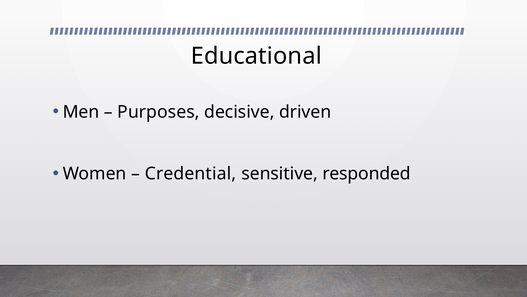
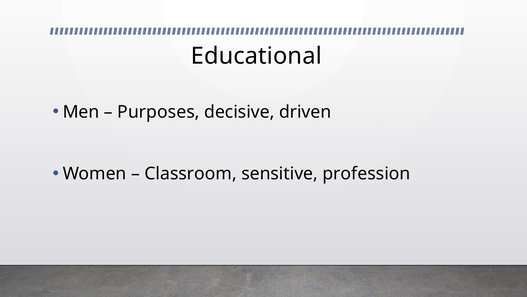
Credential: Credential -> Classroom
responded: responded -> profession
